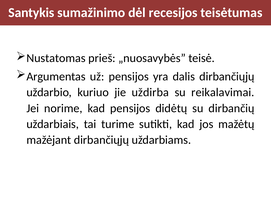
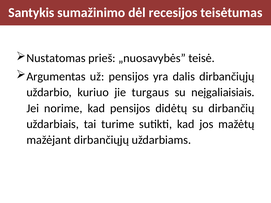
uždirba: uždirba -> turgaus
reikalavimai: reikalavimai -> neįgaliaisiais
